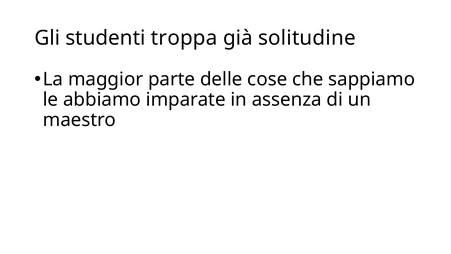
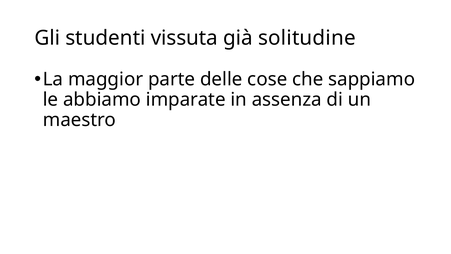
troppa: troppa -> vissuta
